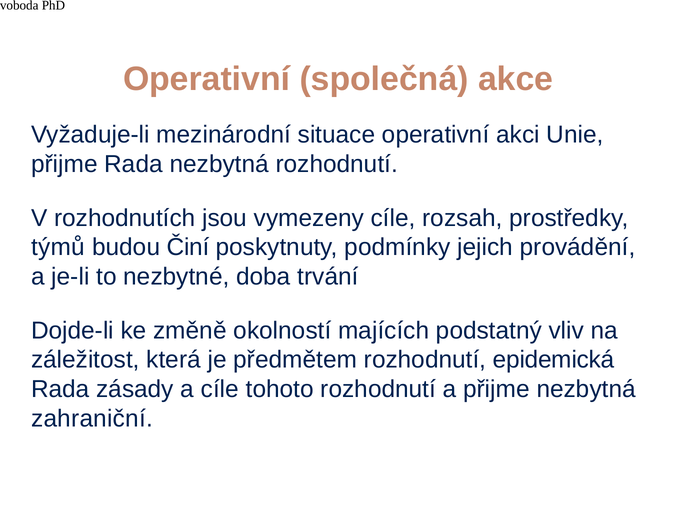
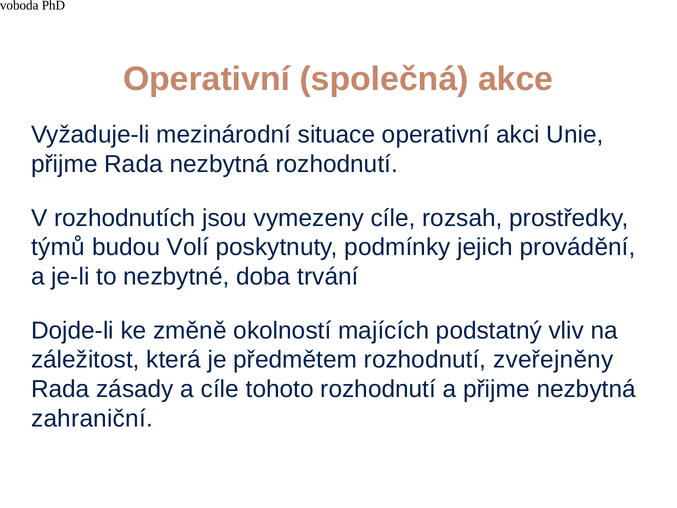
Činí: Činí -> Volí
epidemická: epidemická -> zveřejněny
